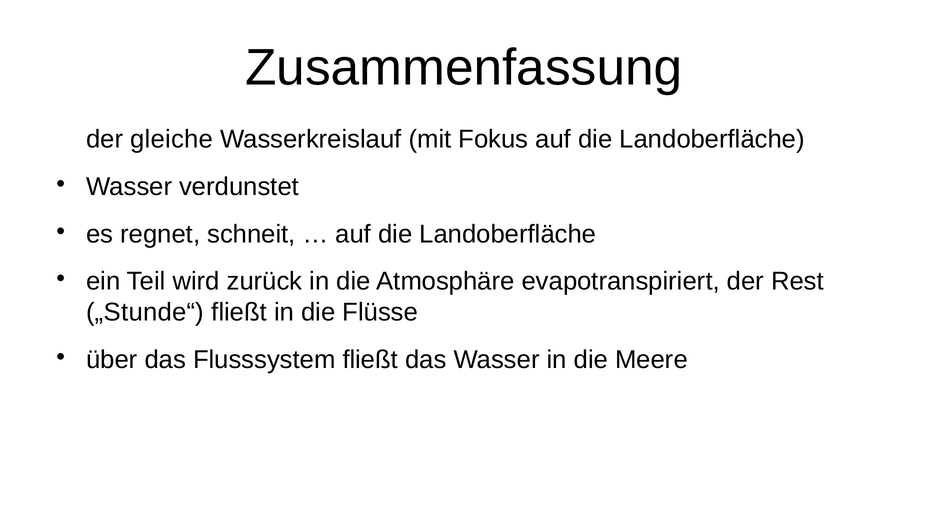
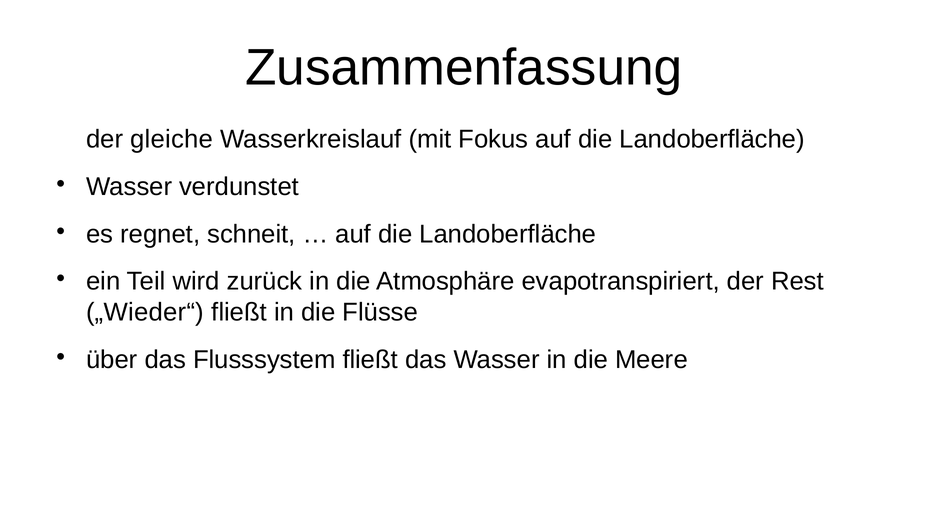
„Stunde“: „Stunde“ -> „Wieder“
